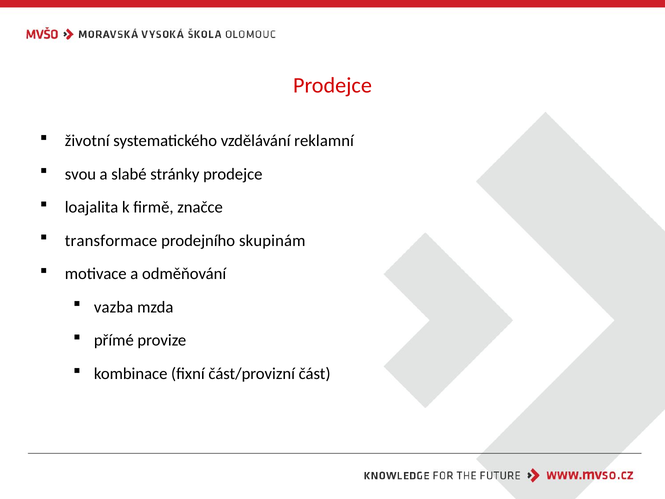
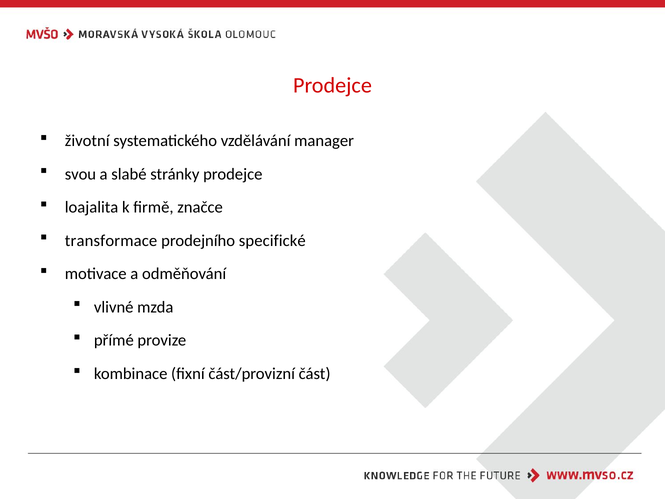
reklamní: reklamní -> manager
skupinám: skupinám -> specifické
vazba: vazba -> vlivné
